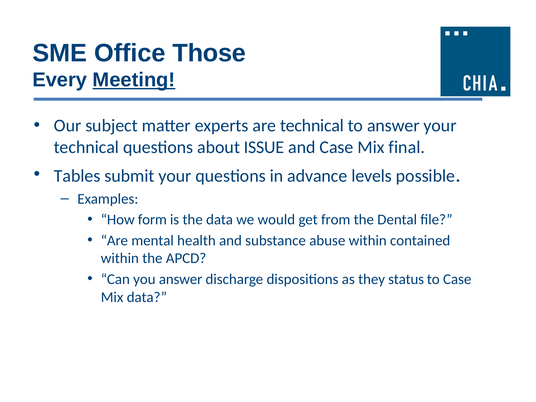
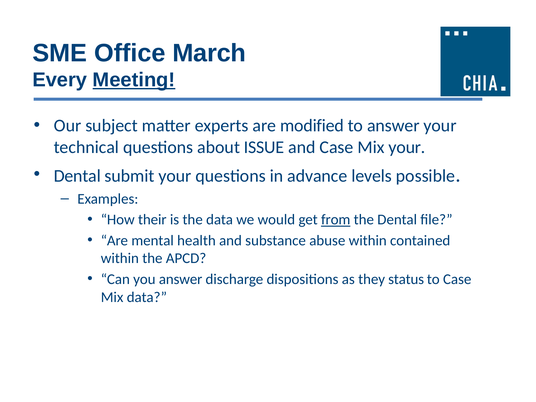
Those: Those -> March
are technical: technical -> modified
Mix final: final -> your
Tables at (77, 176): Tables -> Dental
form: form -> their
from underline: none -> present
